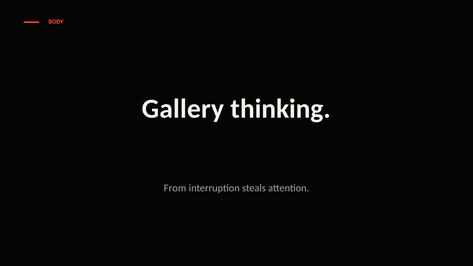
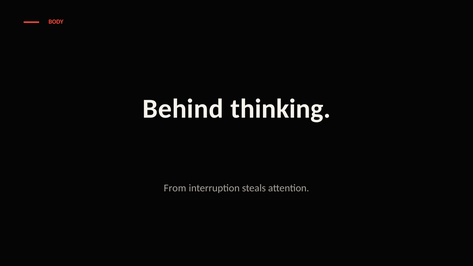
Gallery: Gallery -> Behind
